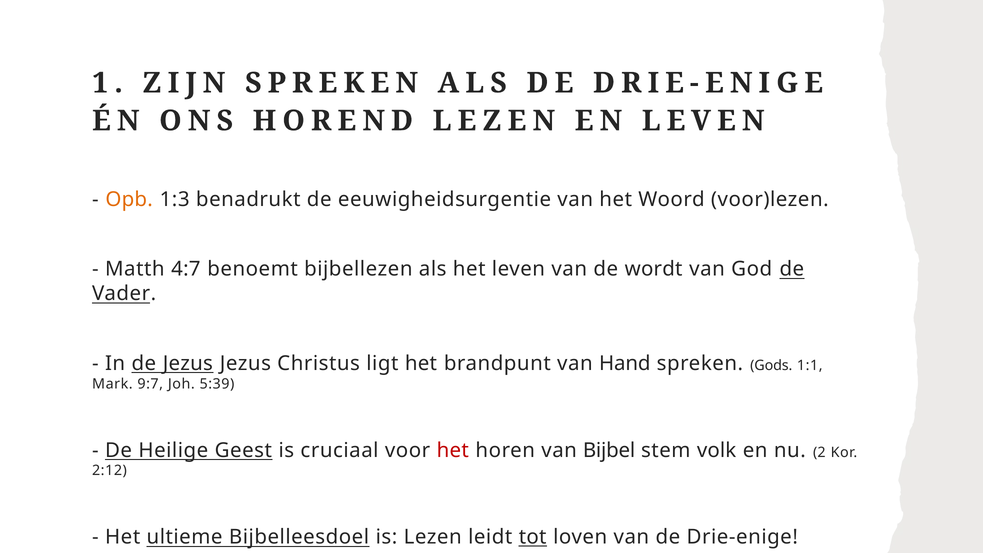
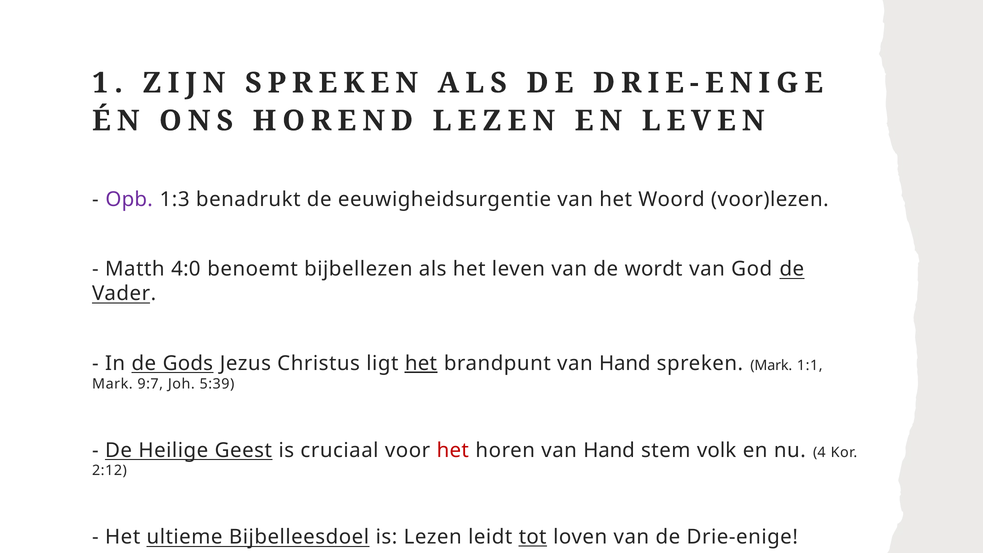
Opb colour: orange -> purple
4:7: 4:7 -> 4:0
de Jezus: Jezus -> Gods
het at (421, 363) underline: none -> present
spreken Gods: Gods -> Mark
horen van Bijbel: Bijbel -> Hand
2: 2 -> 4
